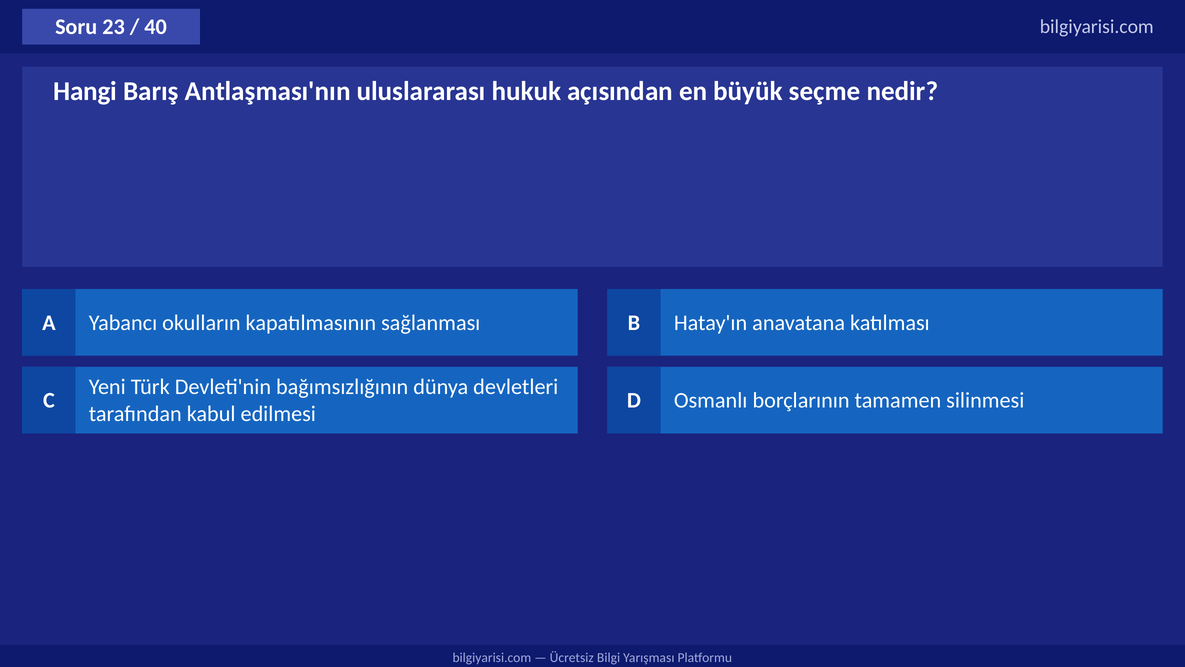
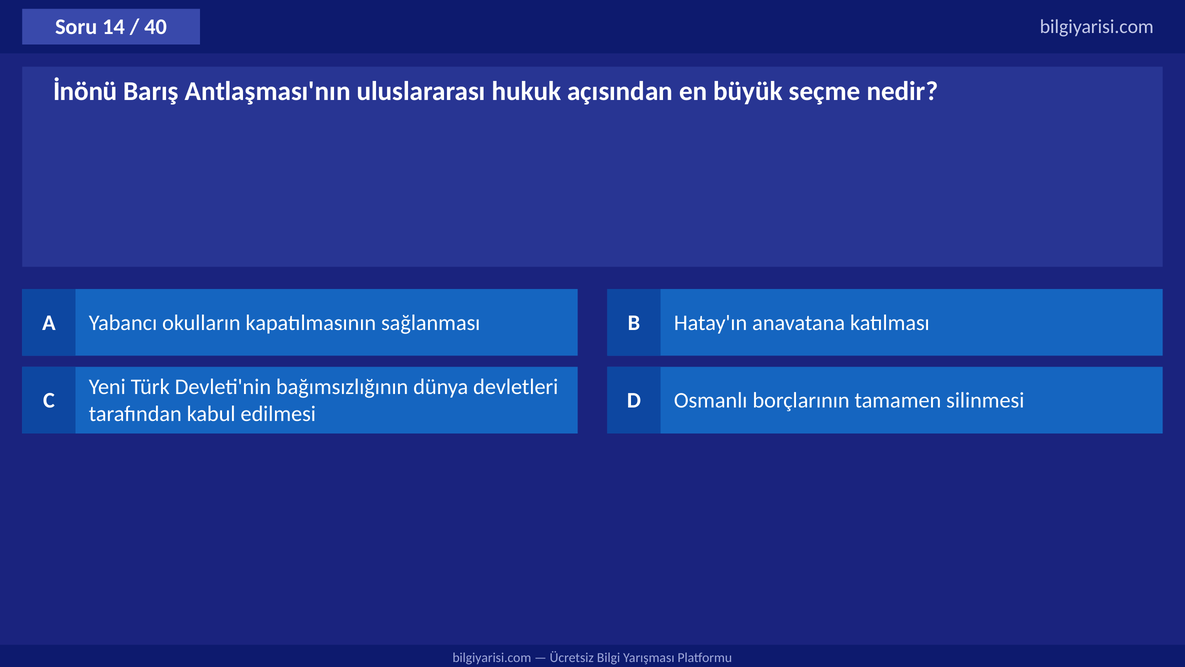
23: 23 -> 14
Hangi: Hangi -> İnönü
